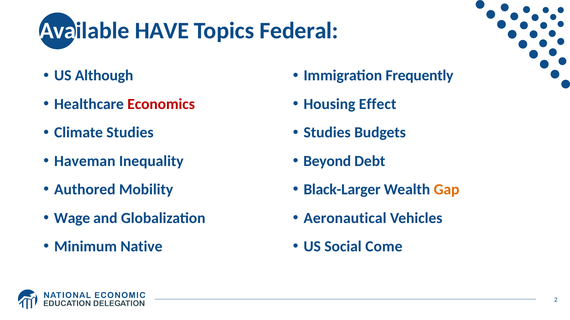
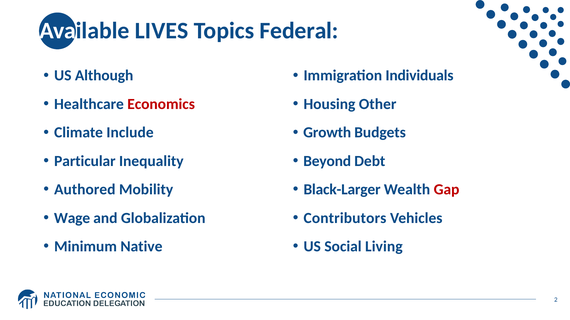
HAVE: HAVE -> LIVES
Frequently: Frequently -> Individuals
Effect: Effect -> Other
Climate Studies: Studies -> Include
Studies at (327, 133): Studies -> Growth
Haveman: Haveman -> Particular
Gap colour: orange -> red
Aeronautical: Aeronautical -> Contributors
Come: Come -> Living
